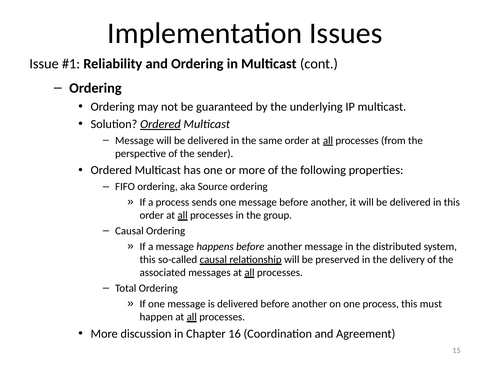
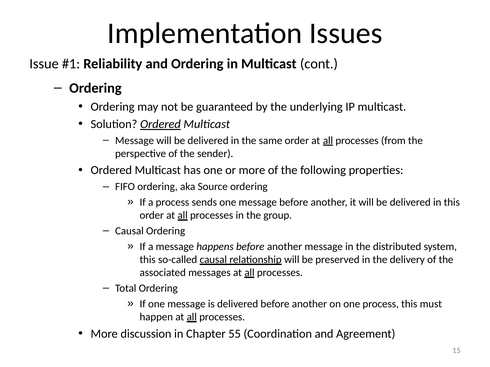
16: 16 -> 55
